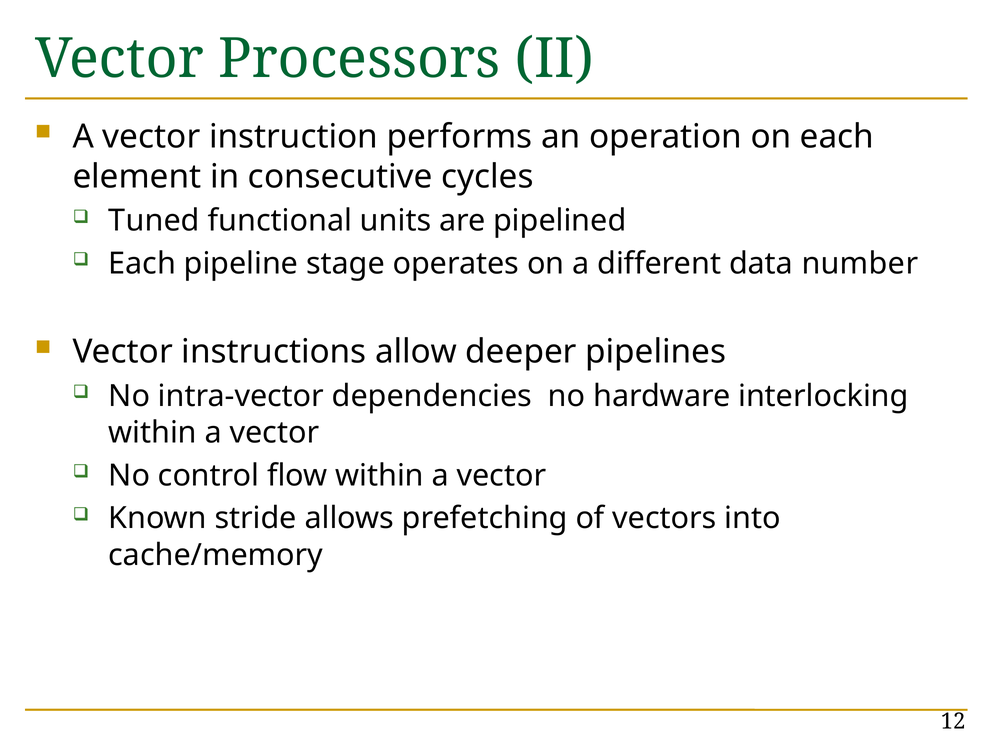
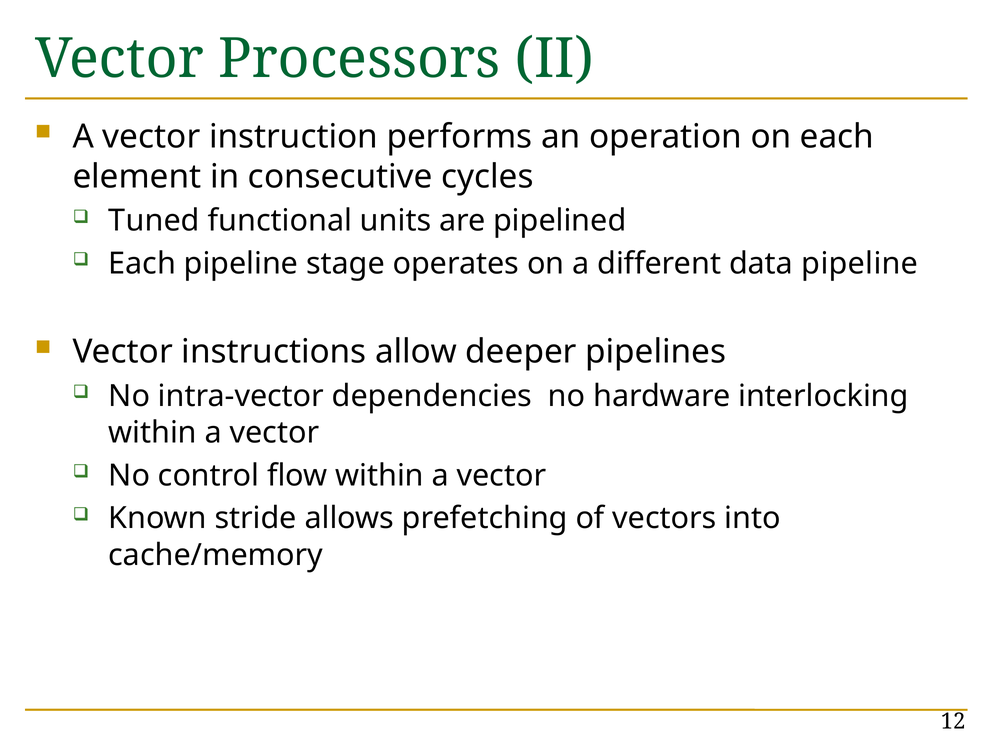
data number: number -> pipeline
